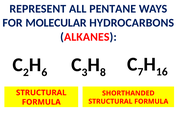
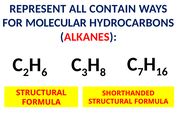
PENTANE: PENTANE -> CONTAIN
